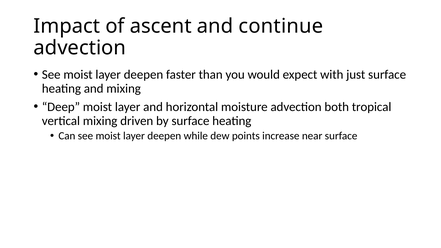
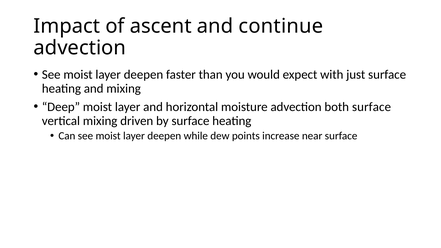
both tropical: tropical -> surface
